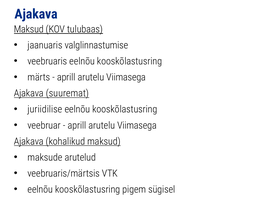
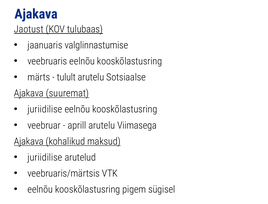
Maksud at (29, 29): Maksud -> Jaotust
aprill at (66, 77): aprill -> tulult
Viimasega at (126, 77): Viimasega -> Sotsiaalse
maksude at (45, 157): maksude -> juriidilise
